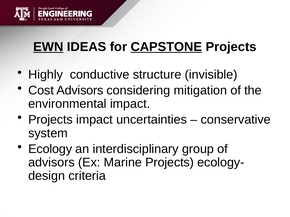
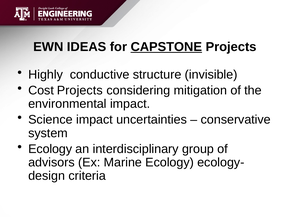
EWN underline: present -> none
Cost Advisors: Advisors -> Projects
Projects at (50, 120): Projects -> Science
Marine Projects: Projects -> Ecology
